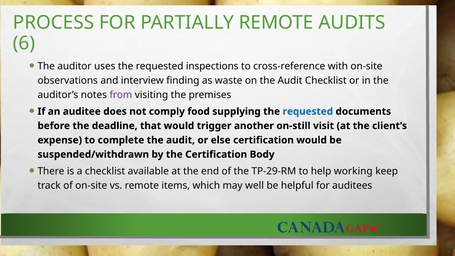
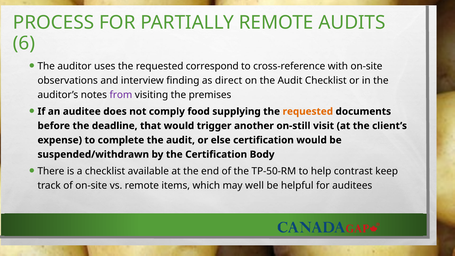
inspections: inspections -> correspond
waste: waste -> direct
requested at (308, 111) colour: blue -> orange
TP-29-RM: TP-29-RM -> TP-50-RM
working: working -> contrast
